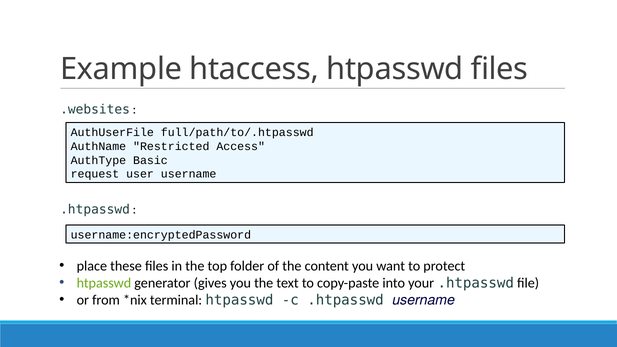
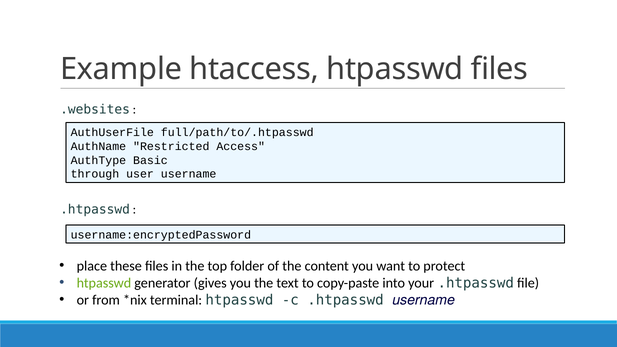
request: request -> through
